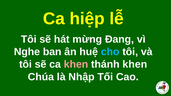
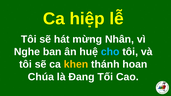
Đang: Đang -> Nhân
khen at (76, 64) colour: pink -> yellow
thánh khen: khen -> hoan
Nhập: Nhập -> Đang
